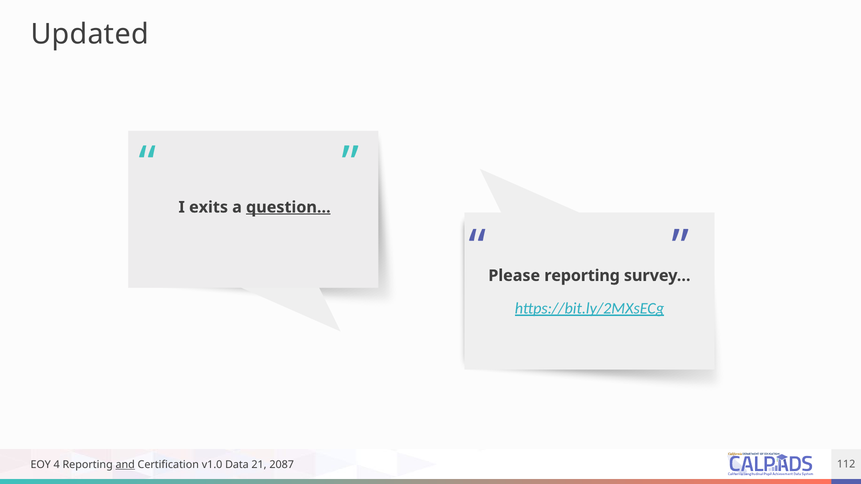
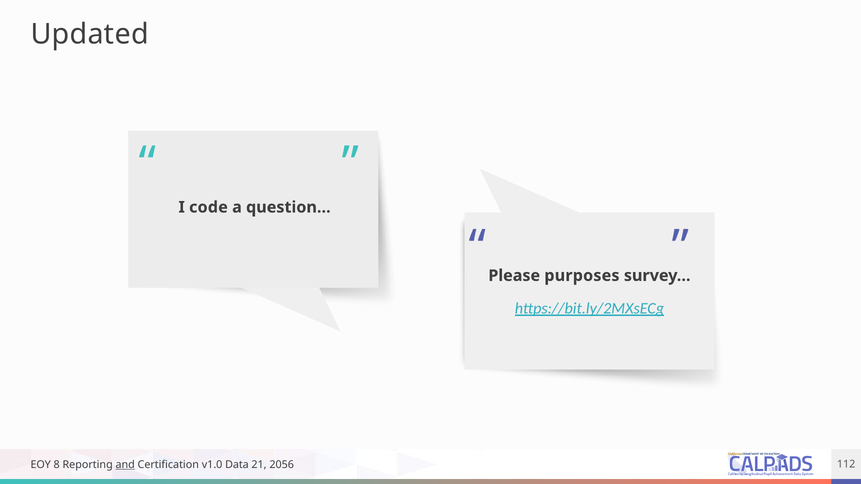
exits: exits -> code
question… underline: present -> none
Please reporting: reporting -> purposes
4: 4 -> 8
2087: 2087 -> 2056
